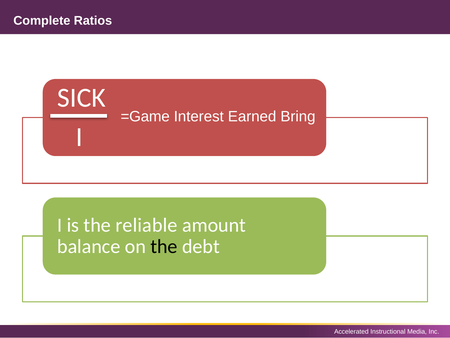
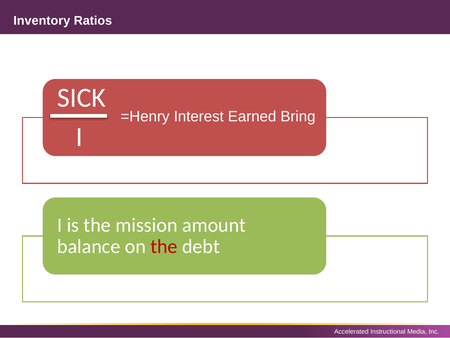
Complete: Complete -> Inventory
=Game: =Game -> =Henry
reliable: reliable -> mission
the at (164, 246) colour: black -> red
